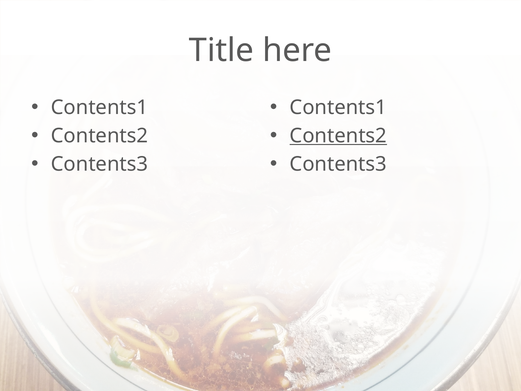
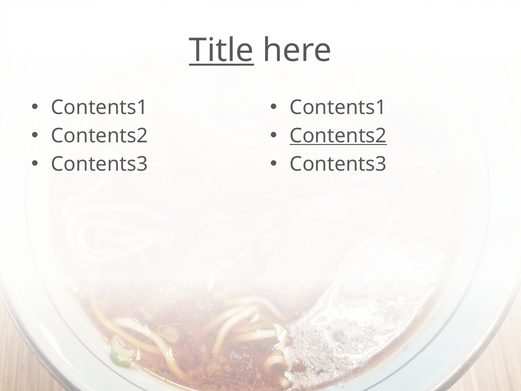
Title underline: none -> present
